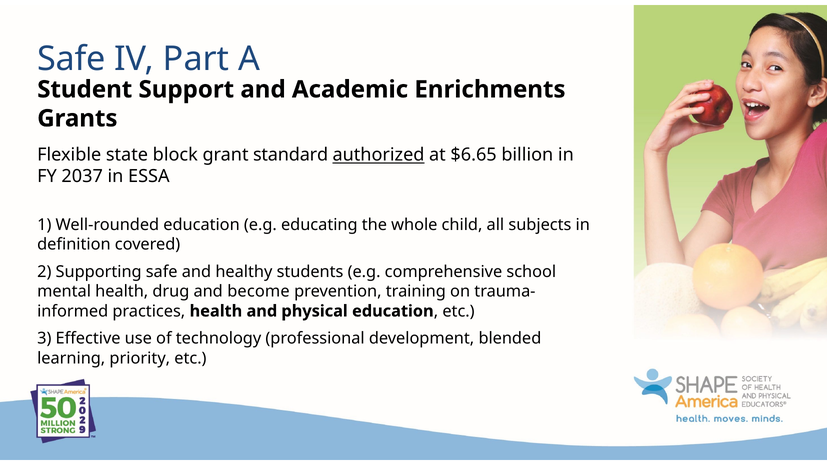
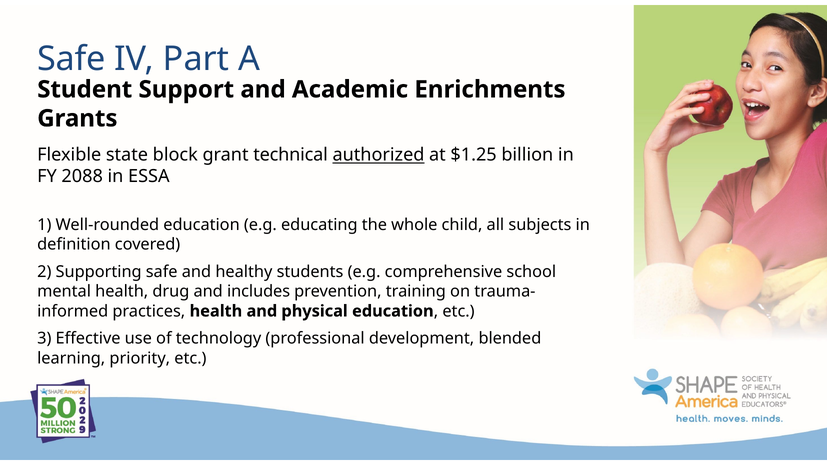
standard: standard -> technical
$6.65: $6.65 -> $1.25
2037: 2037 -> 2088
become: become -> includes
